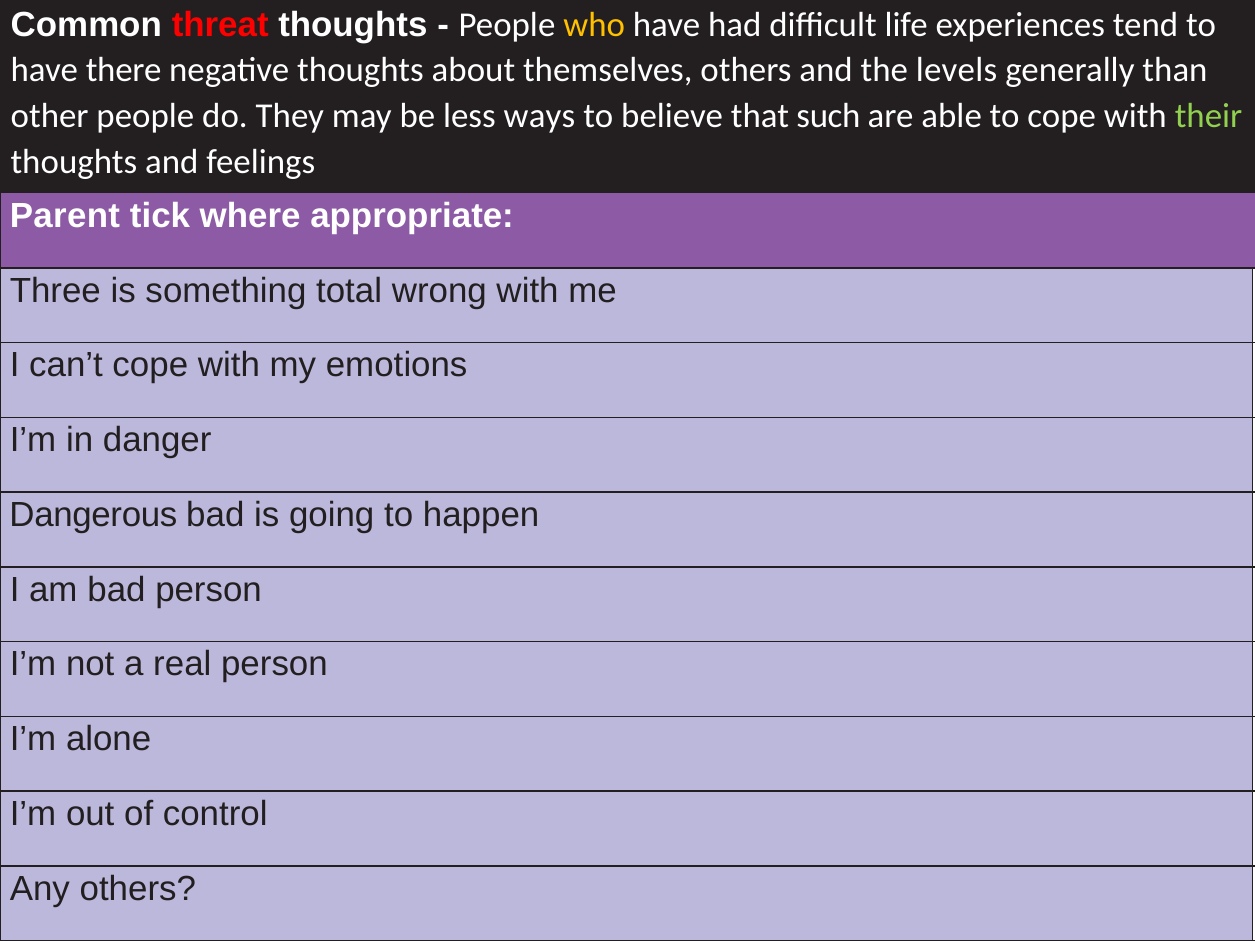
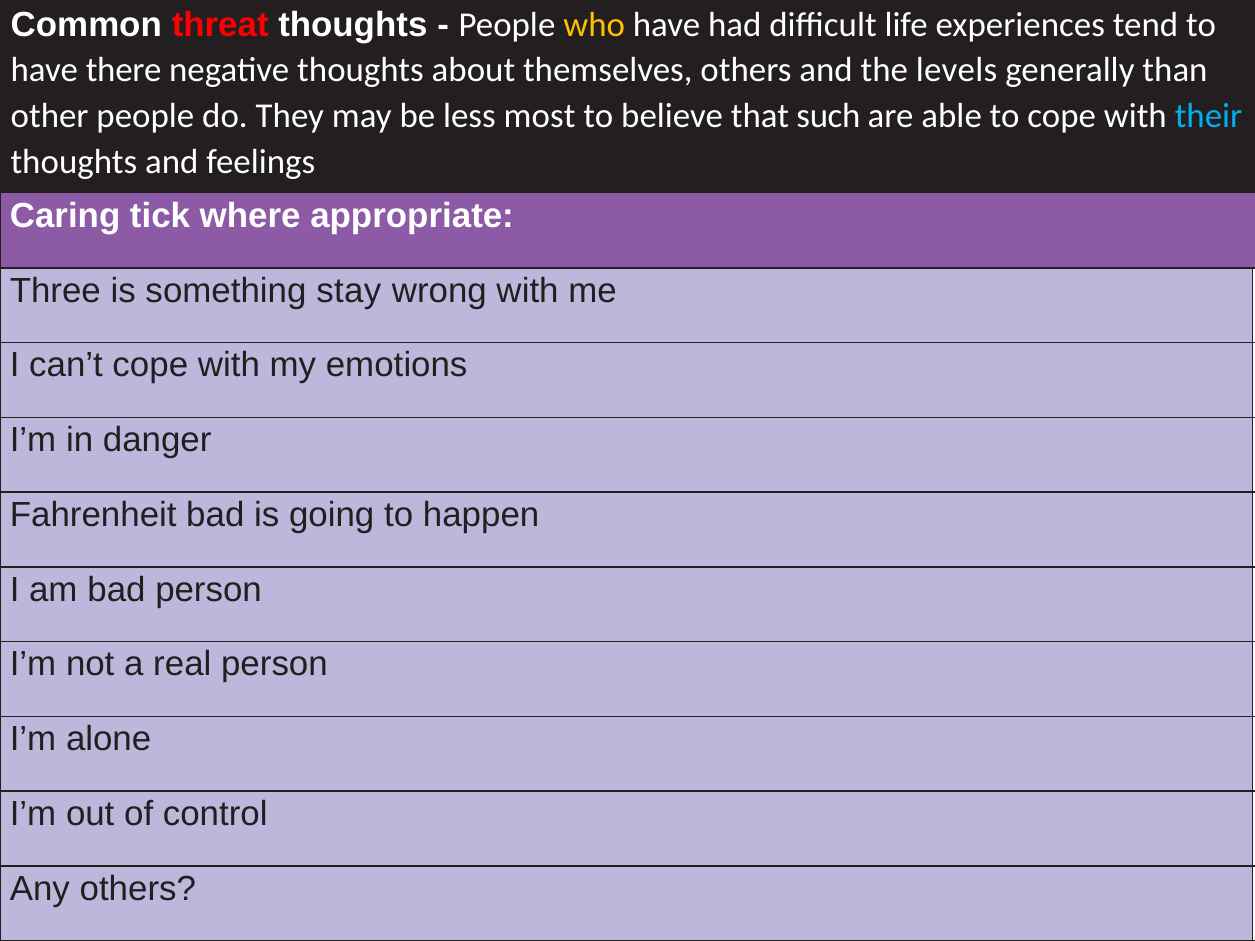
ways: ways -> most
their colour: light green -> light blue
Parent: Parent -> Caring
total: total -> stay
Dangerous: Dangerous -> Fahrenheit
